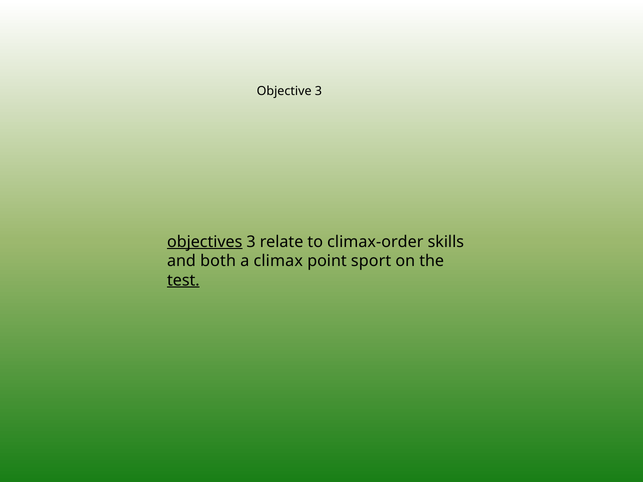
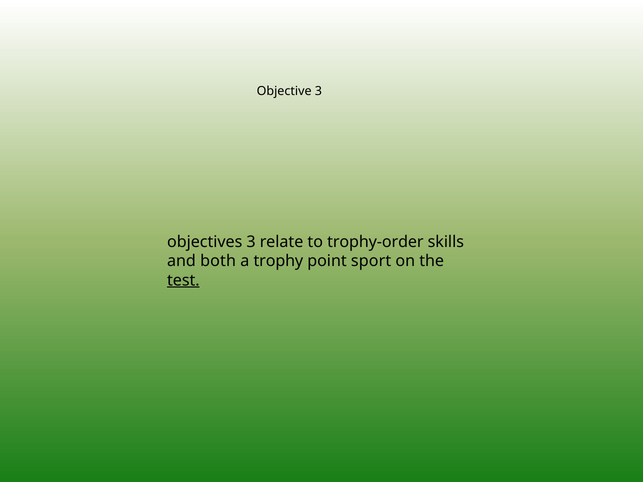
objectives underline: present -> none
climax-order: climax-order -> trophy-order
climax: climax -> trophy
